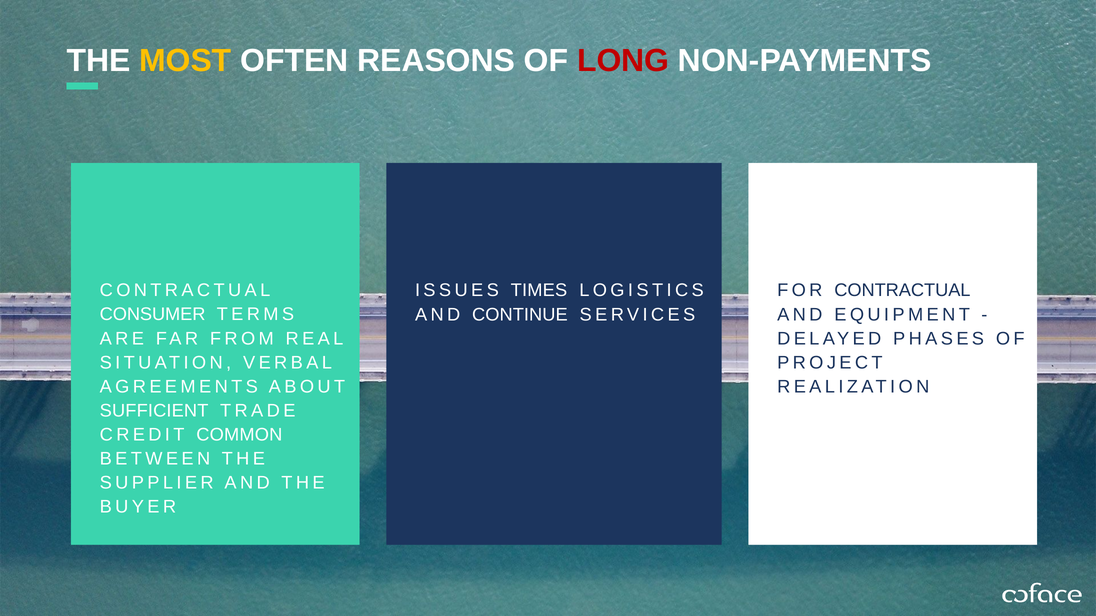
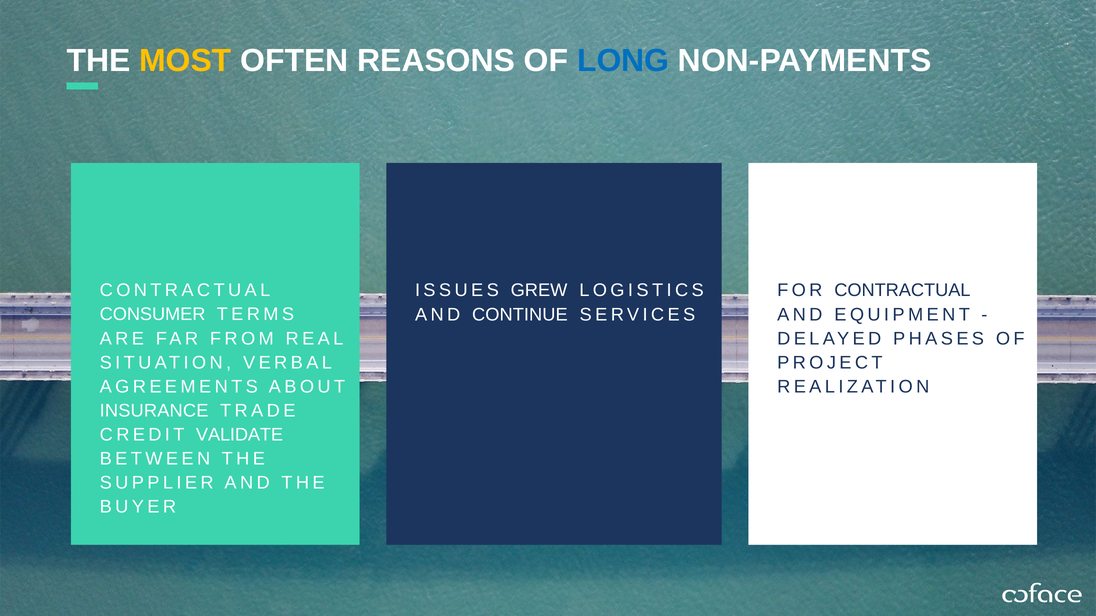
LONG colour: red -> blue
TIMES: TIMES -> GREW
SUFFICIENT: SUFFICIENT -> INSURANCE
COMMON: COMMON -> VALIDATE
